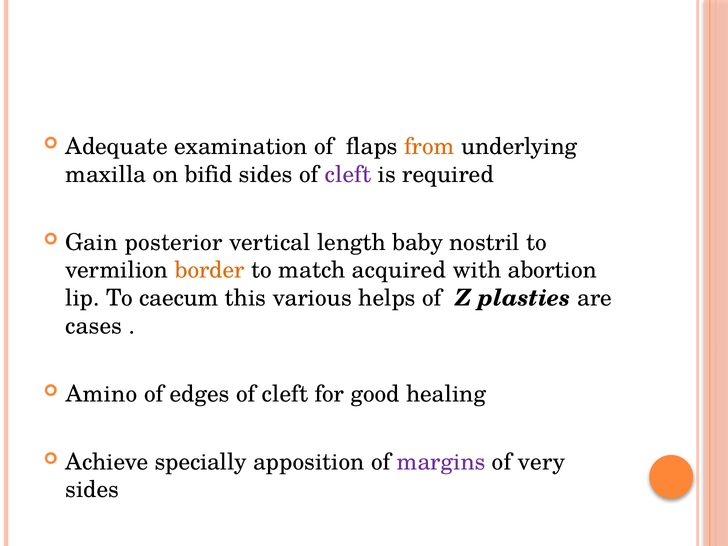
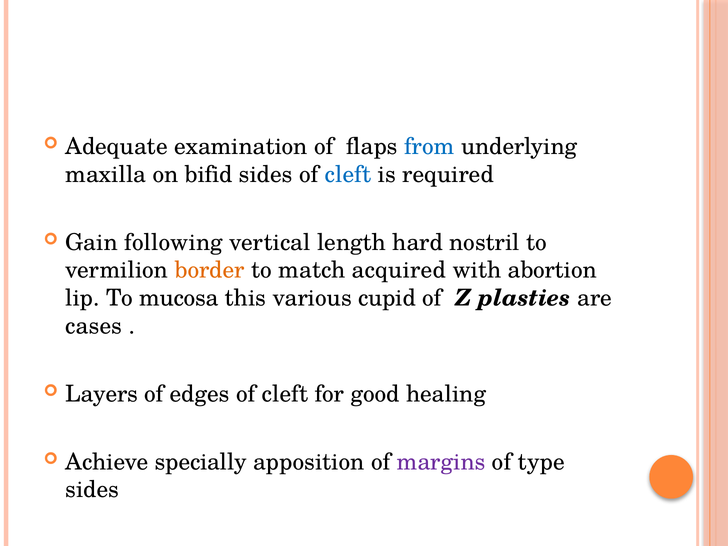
from colour: orange -> blue
cleft at (348, 174) colour: purple -> blue
posterior: posterior -> following
baby: baby -> hard
caecum: caecum -> mucosa
helps: helps -> cupid
Amino: Amino -> Layers
very: very -> type
